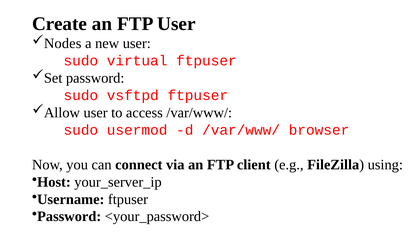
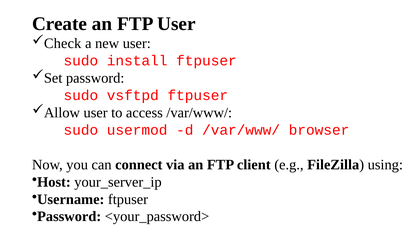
Nodes: Nodes -> Check
virtual: virtual -> install
